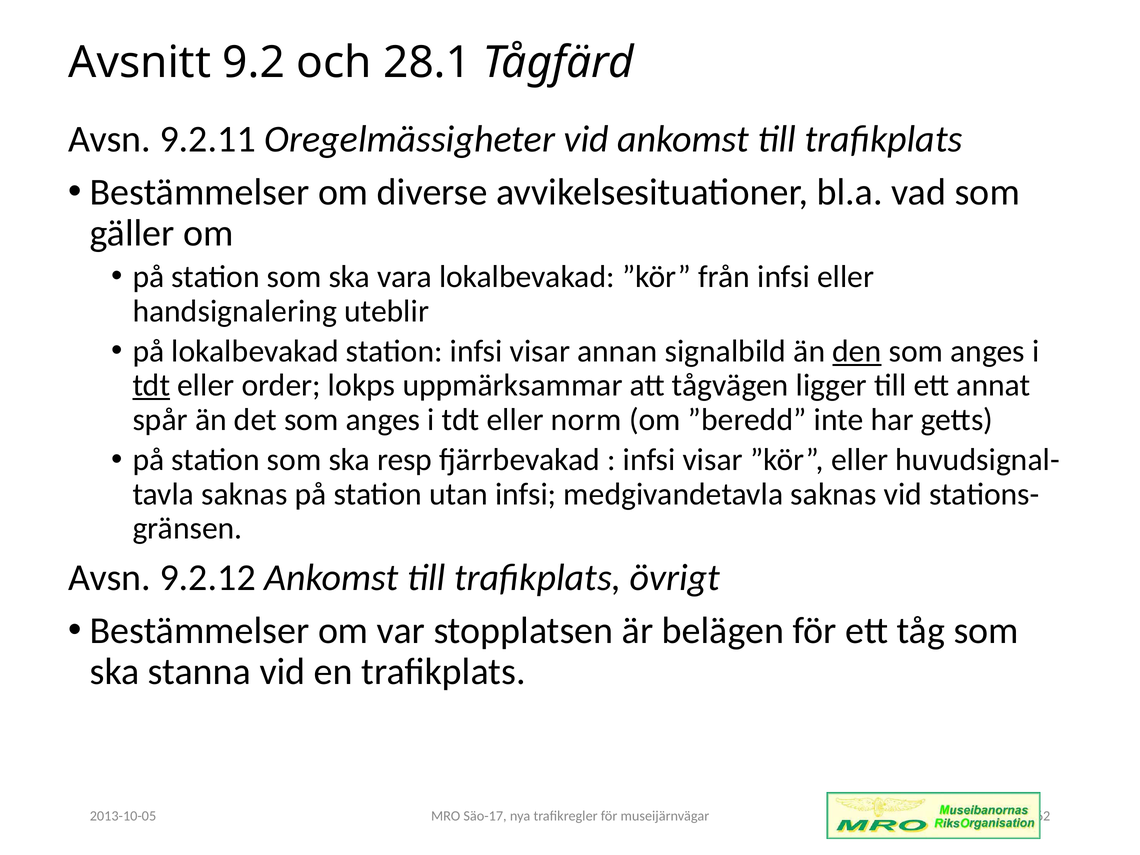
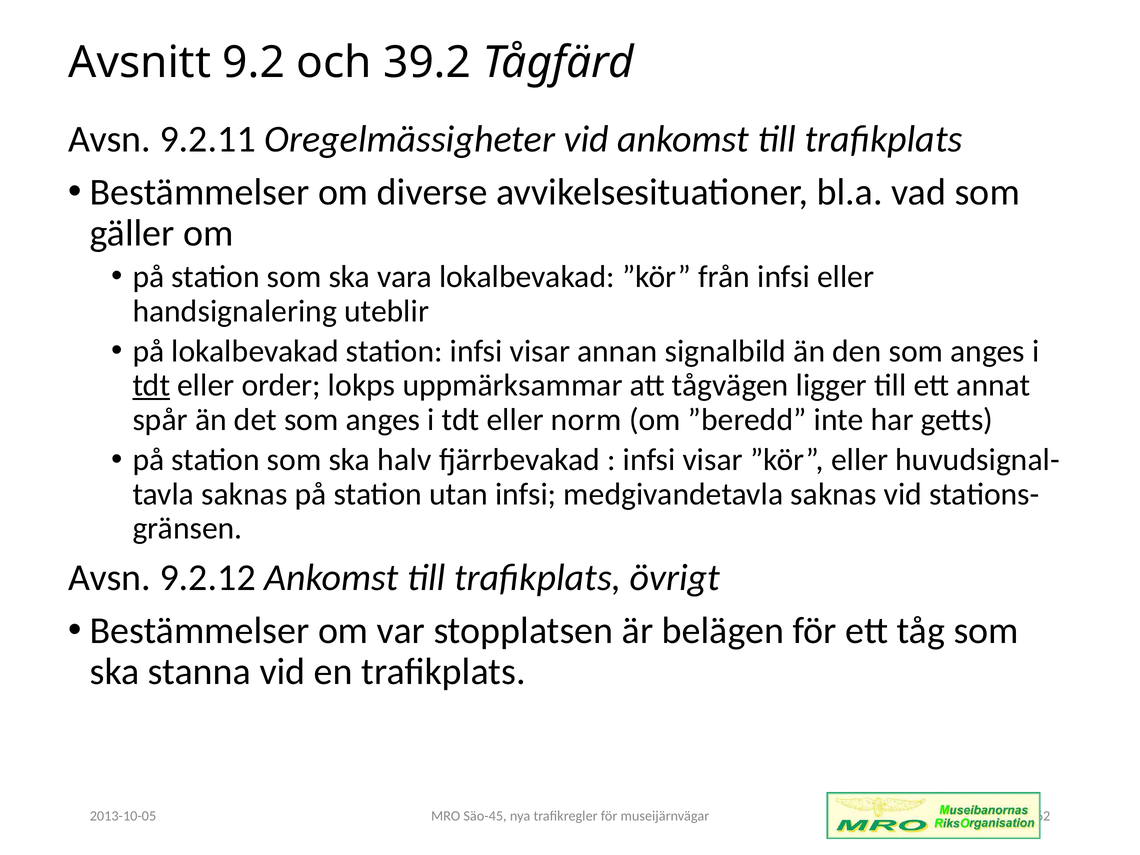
28.1: 28.1 -> 39.2
den underline: present -> none
resp: resp -> halv
Säo-17: Säo-17 -> Säo-45
